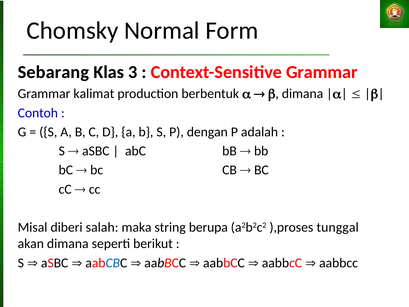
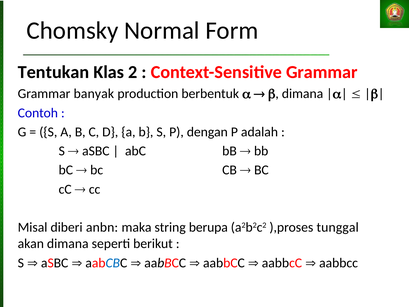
Sebarang: Sebarang -> Tentukan
3: 3 -> 2
kalimat: kalimat -> banyak
salah: salah -> anbn
